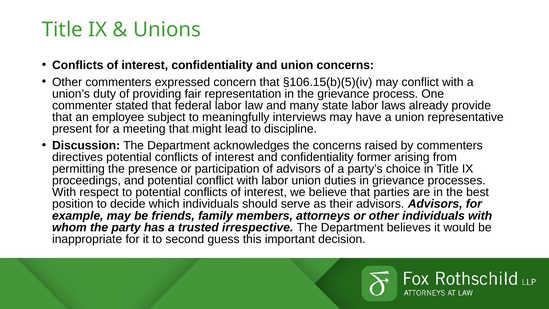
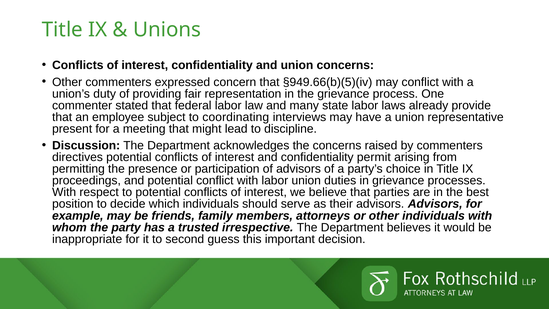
§106.15(b)(5)(iv: §106.15(b)(5)(iv -> §949.66(b)(5)(iv
meaningfully: meaningfully -> coordinating
former: former -> permit
